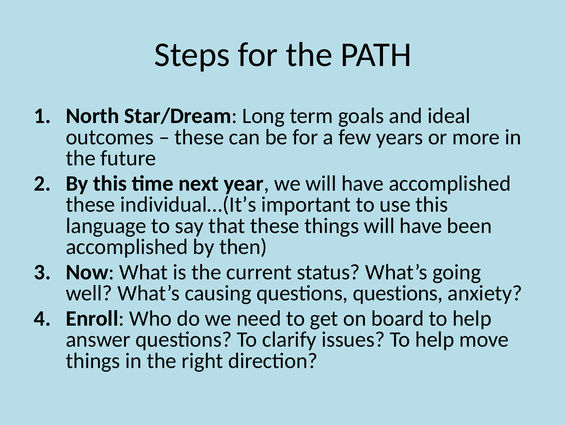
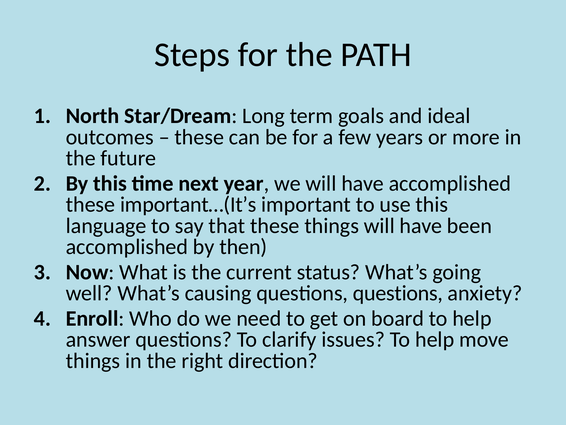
individual…(It’s: individual…(It’s -> important…(It’s
